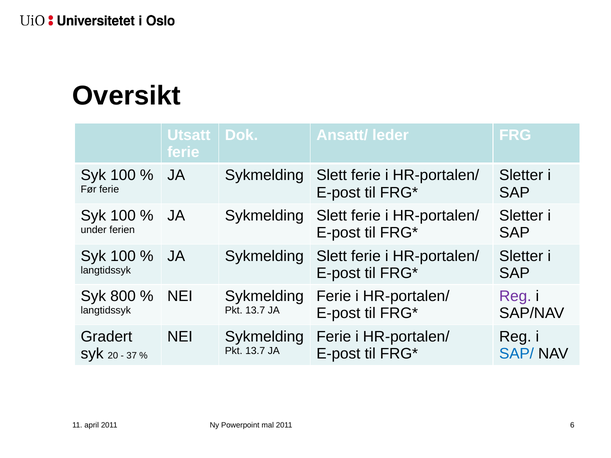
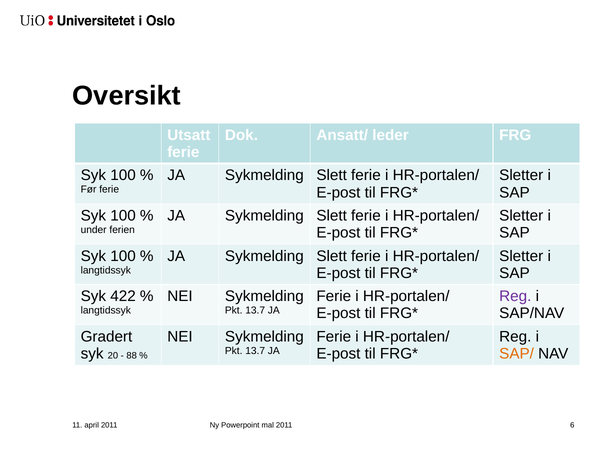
800: 800 -> 422
37: 37 -> 88
SAP/ colour: blue -> orange
